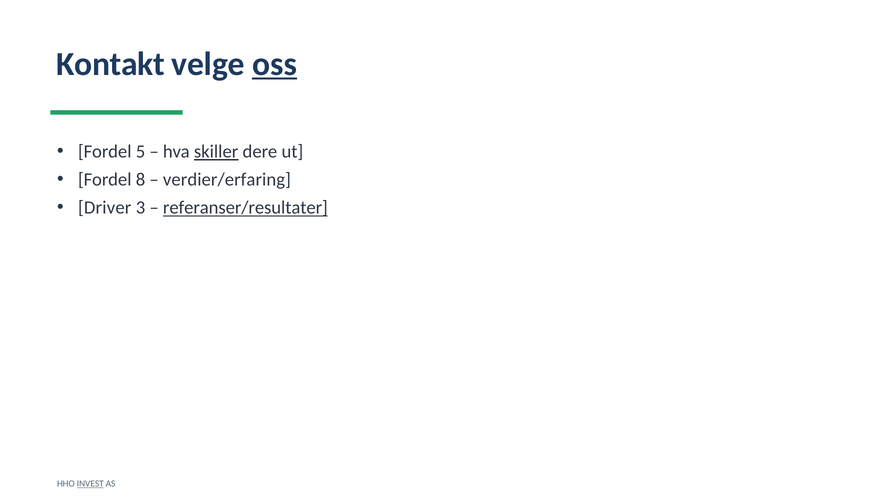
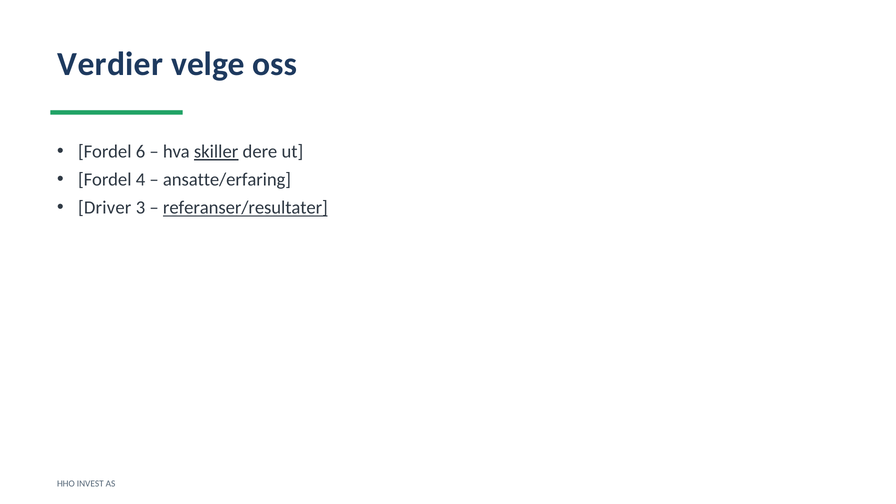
Kontakt: Kontakt -> Verdier
oss underline: present -> none
5: 5 -> 6
8: 8 -> 4
verdier/erfaring: verdier/erfaring -> ansatte/erfaring
INVEST underline: present -> none
